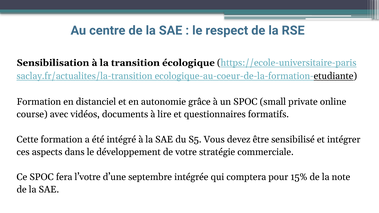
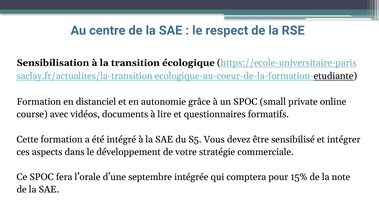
l’votre: l’votre -> l’orale
